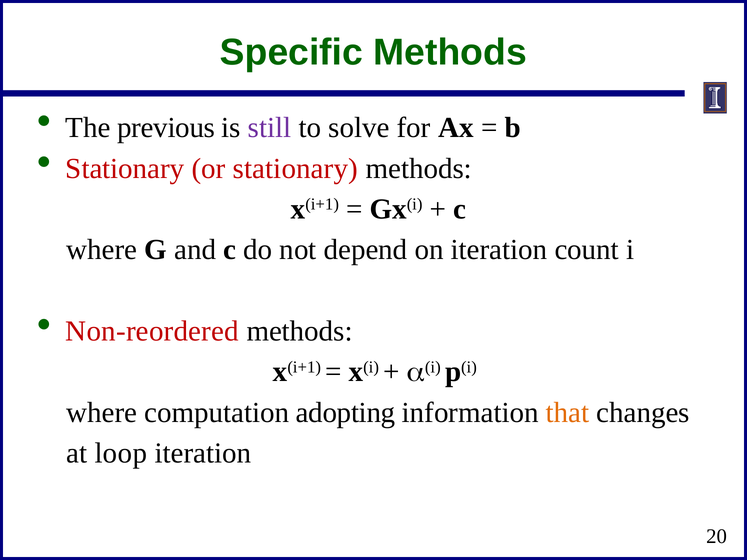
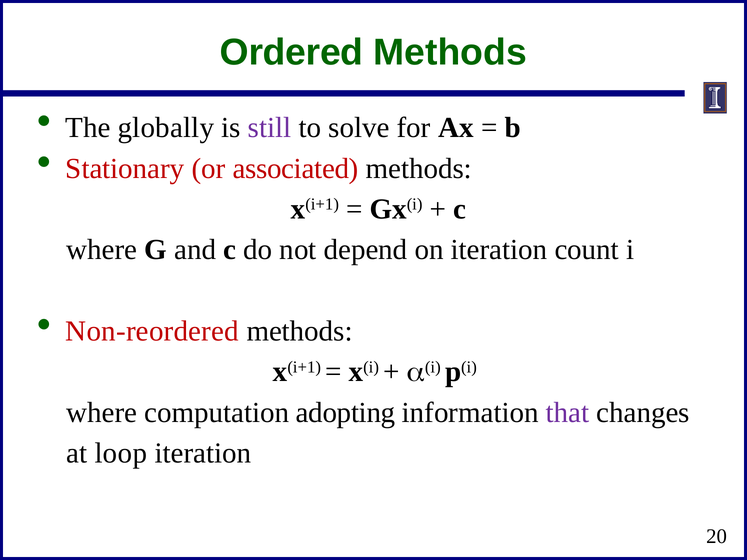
Specific: Specific -> Ordered
previous: previous -> globally
or stationary: stationary -> associated
that colour: orange -> purple
